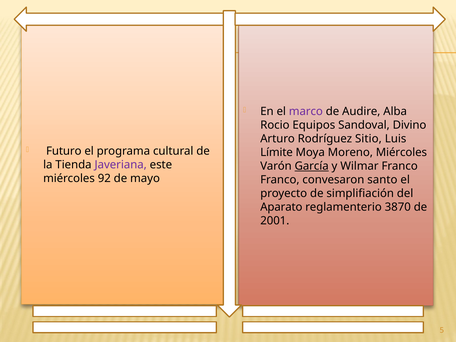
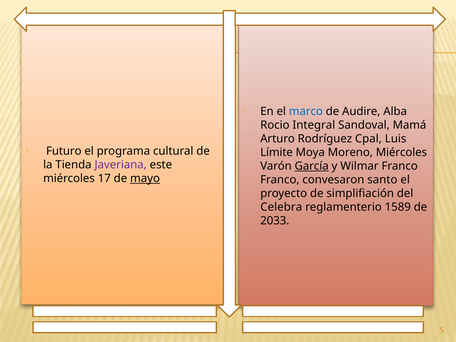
marco colour: purple -> blue
Equipos: Equipos -> Integral
Divino: Divino -> Mamá
Sitio: Sitio -> Cpal
92: 92 -> 17
mayo underline: none -> present
Aparato: Aparato -> Celebra
3870: 3870 -> 1589
2001: 2001 -> 2033
